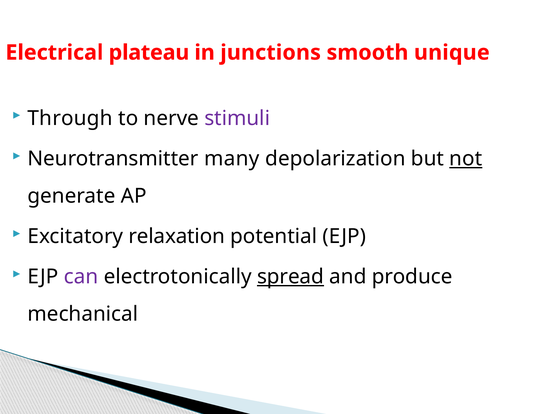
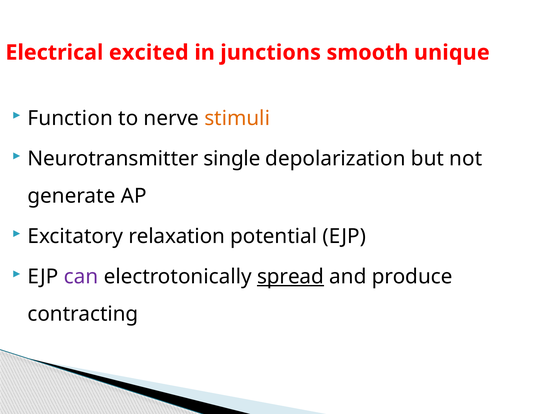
plateau: plateau -> excited
Through: Through -> Function
stimuli colour: purple -> orange
many: many -> single
not underline: present -> none
mechanical: mechanical -> contracting
